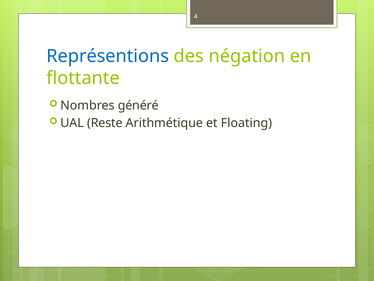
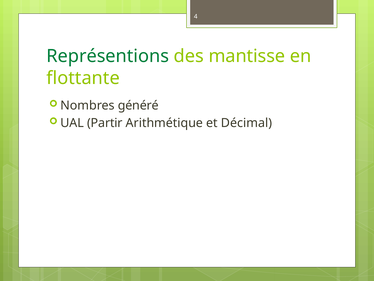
Représentions colour: blue -> green
négation: négation -> mantisse
Reste: Reste -> Partir
Floating: Floating -> Décimal
